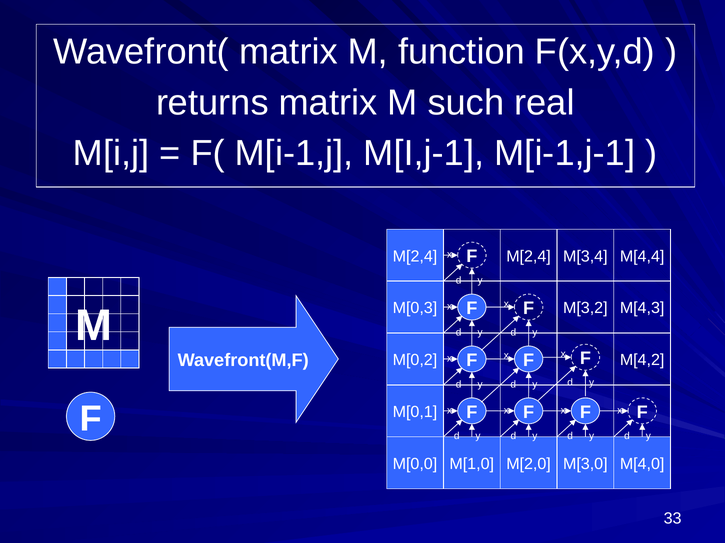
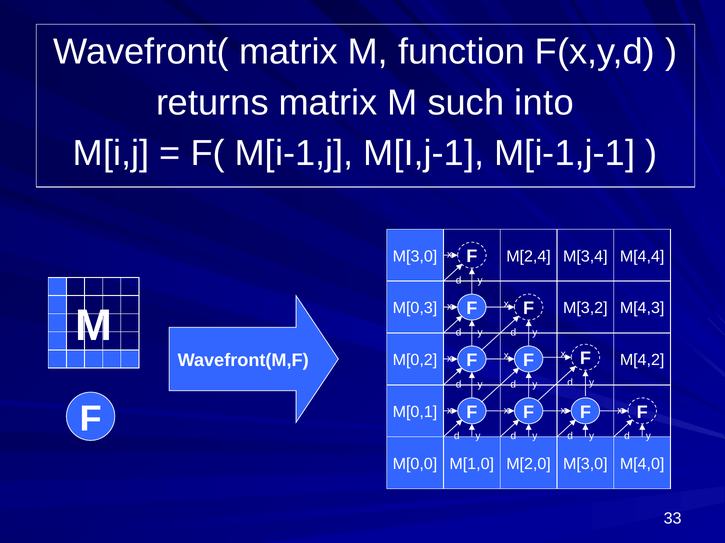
real: real -> into
M[2,4 at (415, 257): M[2,4 -> M[3,0
